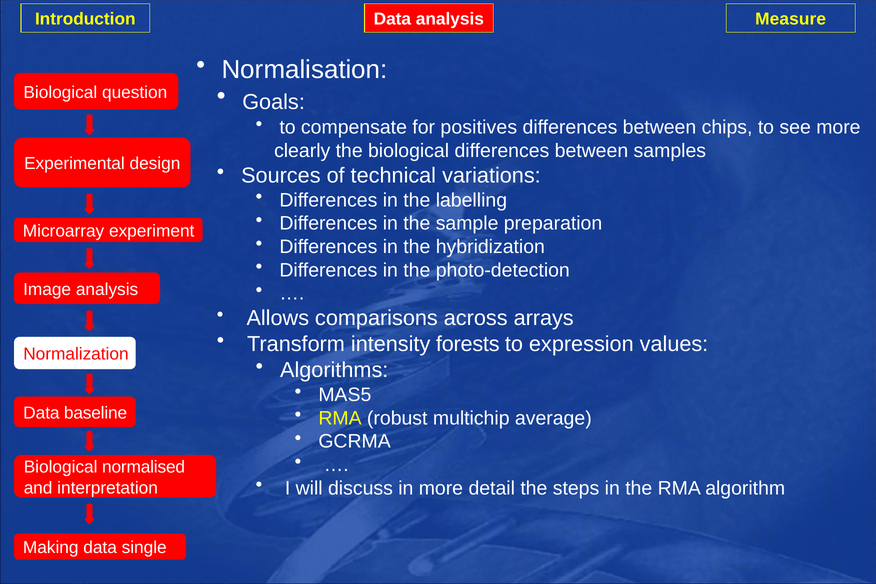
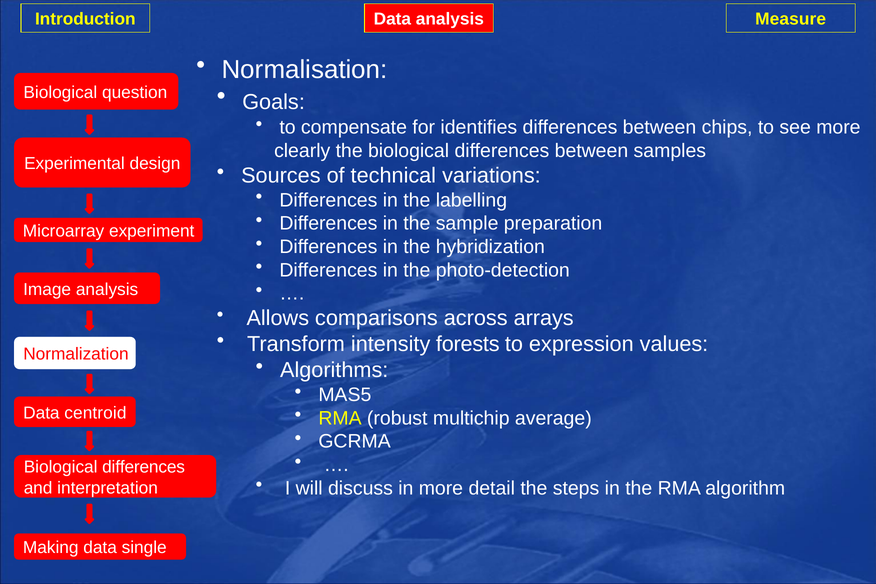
positives: positives -> identifies
baseline: baseline -> centroid
normalised at (144, 467): normalised -> differences
